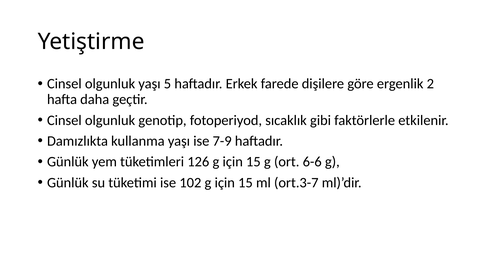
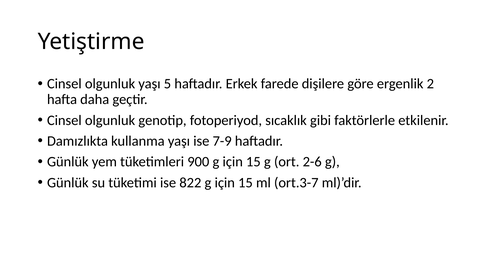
126: 126 -> 900
6-6: 6-6 -> 2-6
102: 102 -> 822
